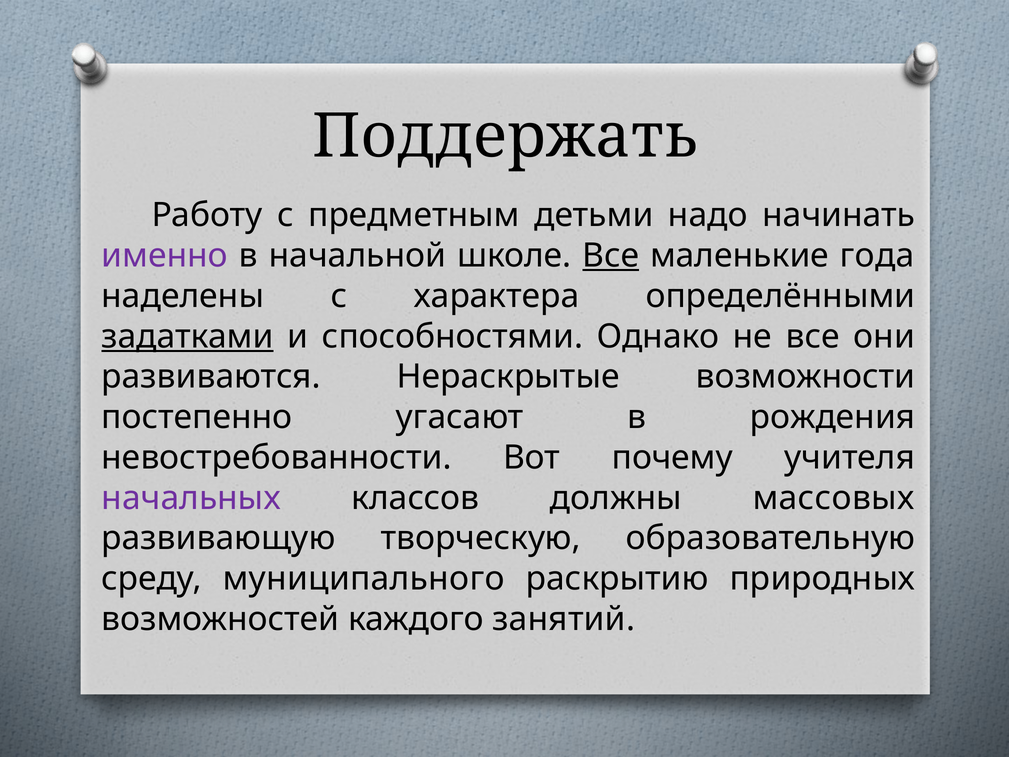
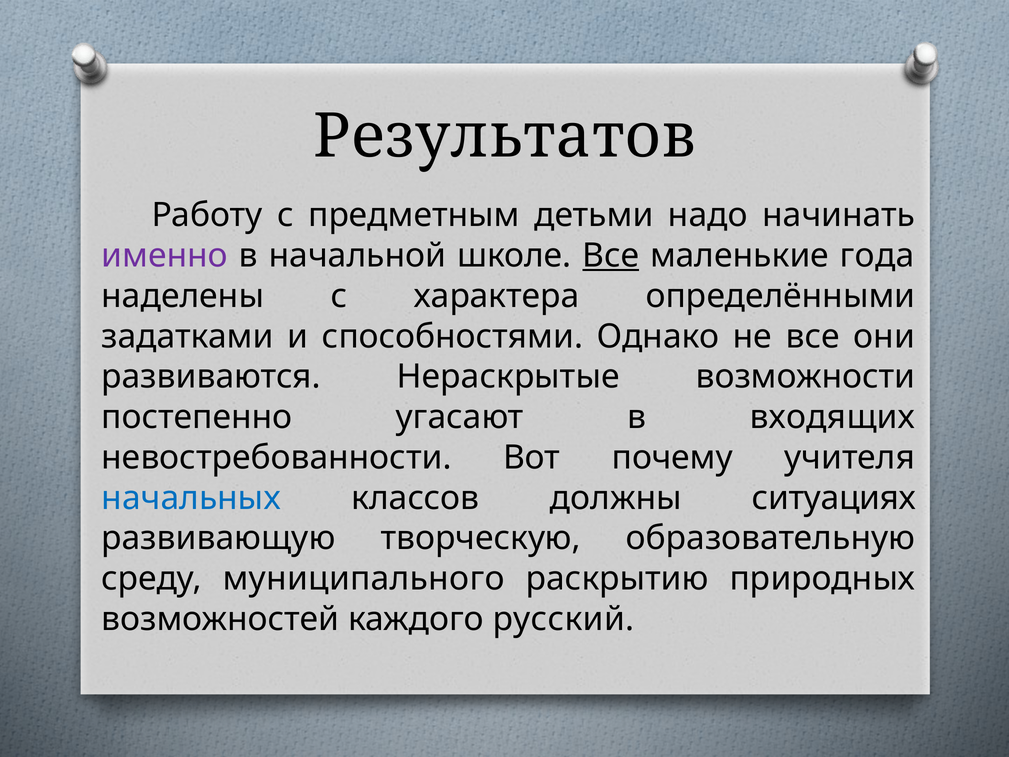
Поддержать: Поддержать -> Результатов
задатками underline: present -> none
рождения: рождения -> входящих
начальных colour: purple -> blue
массовых: массовых -> ситуациях
занятий: занятий -> русский
